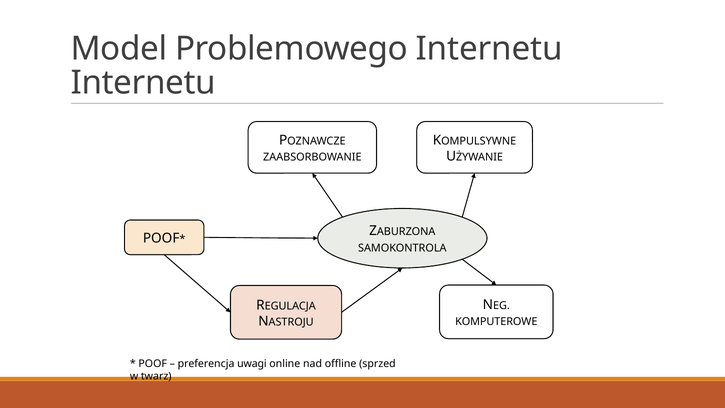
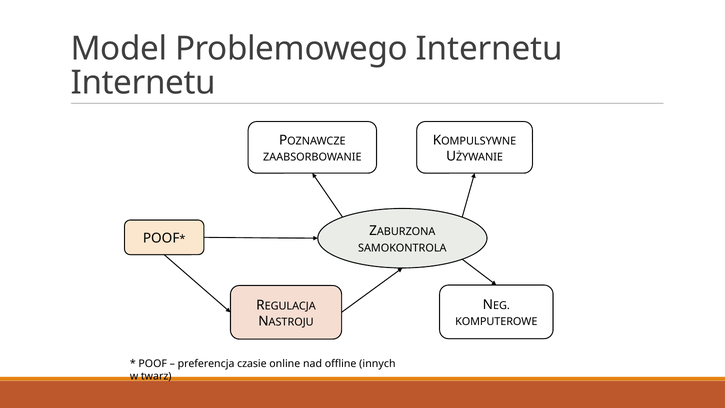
uwagi: uwagi -> czasie
sprzed: sprzed -> innych
